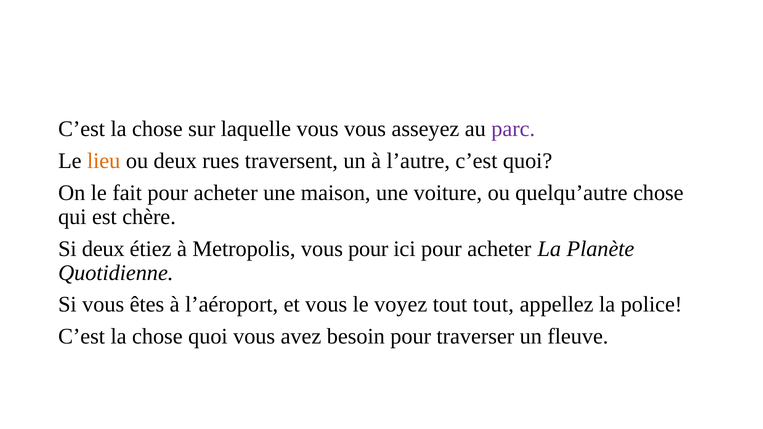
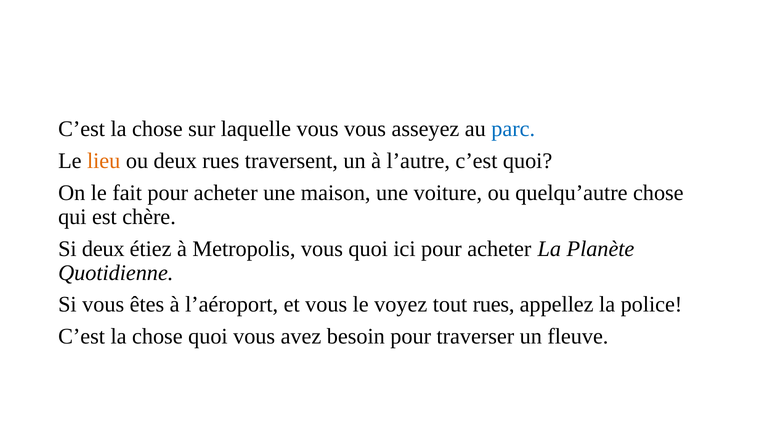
parc colour: purple -> blue
vous pour: pour -> quoi
tout tout: tout -> rues
